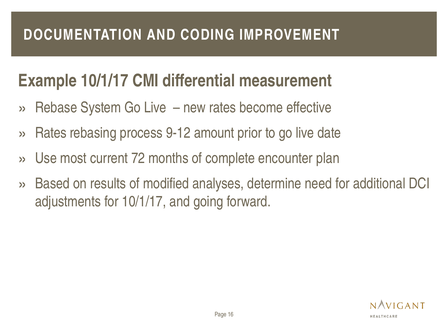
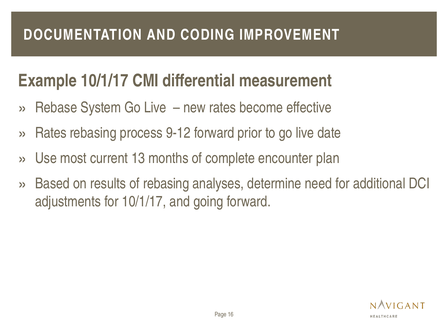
9-12 amount: amount -> forward
72: 72 -> 13
of modified: modified -> rebasing
